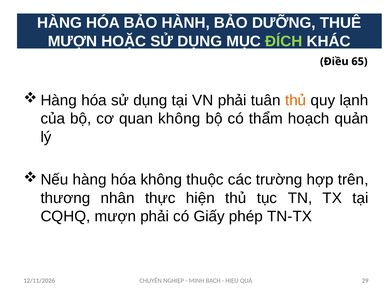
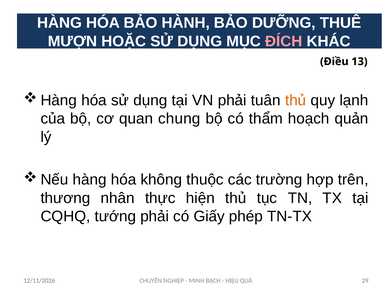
ĐÍCH colour: light green -> pink
65: 65 -> 13
quan không: không -> chung
CQHQ mượn: mượn -> tướng
